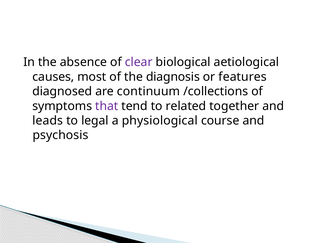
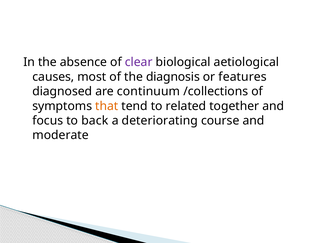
that colour: purple -> orange
leads: leads -> focus
legal: legal -> back
physiological: physiological -> deteriorating
psychosis: psychosis -> moderate
